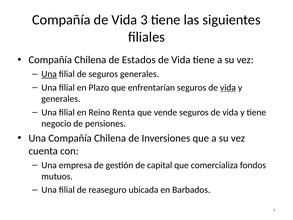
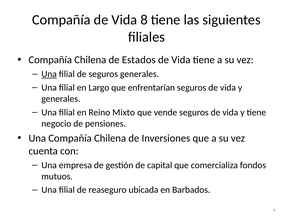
3: 3 -> 8
Plazo: Plazo -> Largo
vida at (228, 87) underline: present -> none
Renta: Renta -> Mixto
